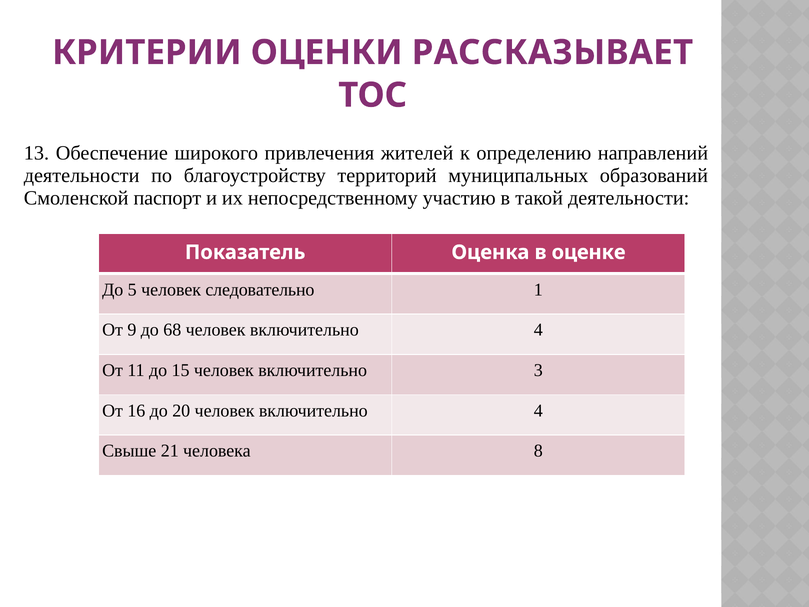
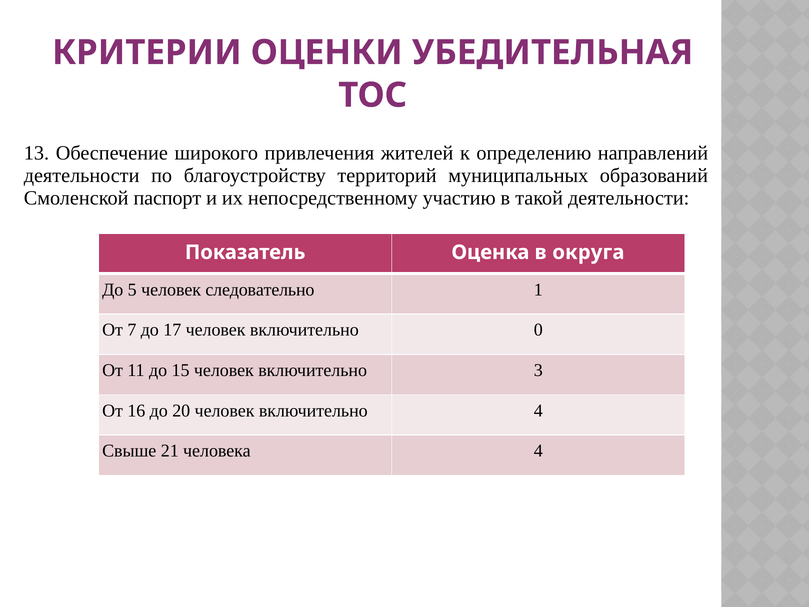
РАССКАЗЫВАЕТ: РАССКАЗЫВАЕТ -> УБЕДИТЕЛЬНАЯ
оценке: оценке -> округа
9: 9 -> 7
68: 68 -> 17
4 at (538, 330): 4 -> 0
человека 8: 8 -> 4
